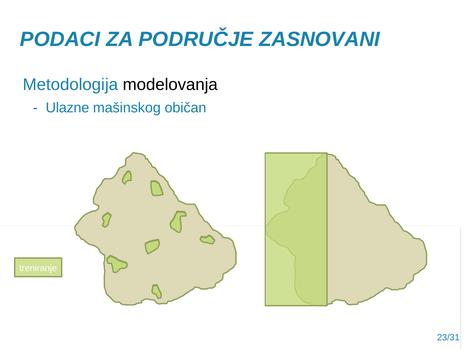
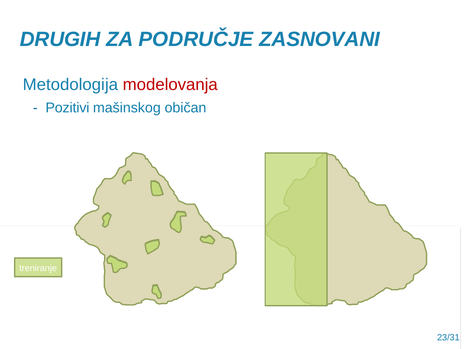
PODACI: PODACI -> DRUGIH
modelovanja colour: black -> red
Ulazne: Ulazne -> Pozitivi
